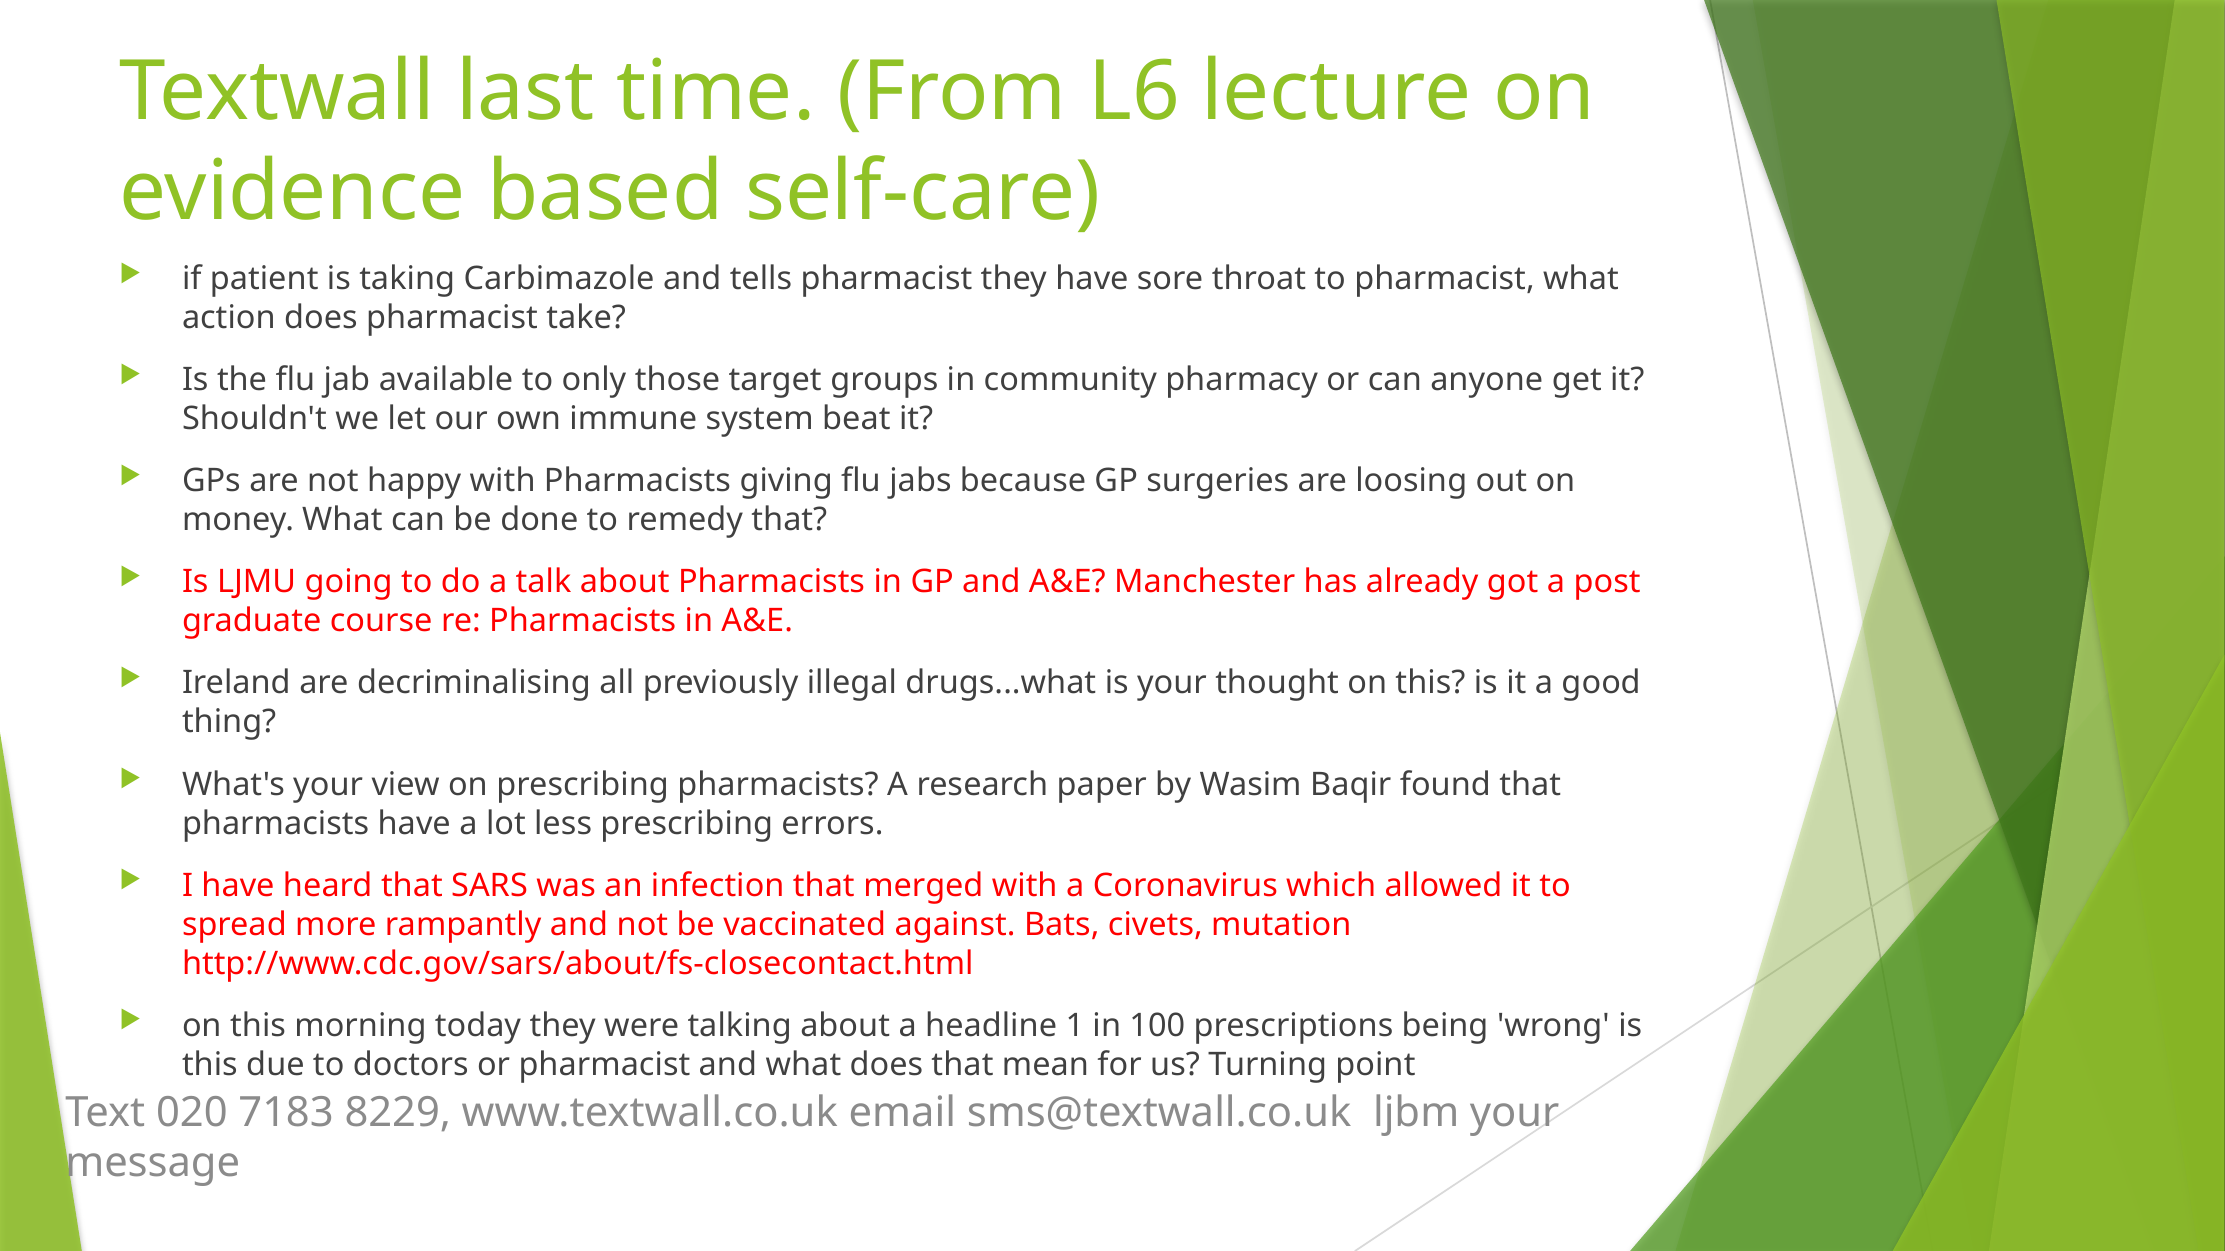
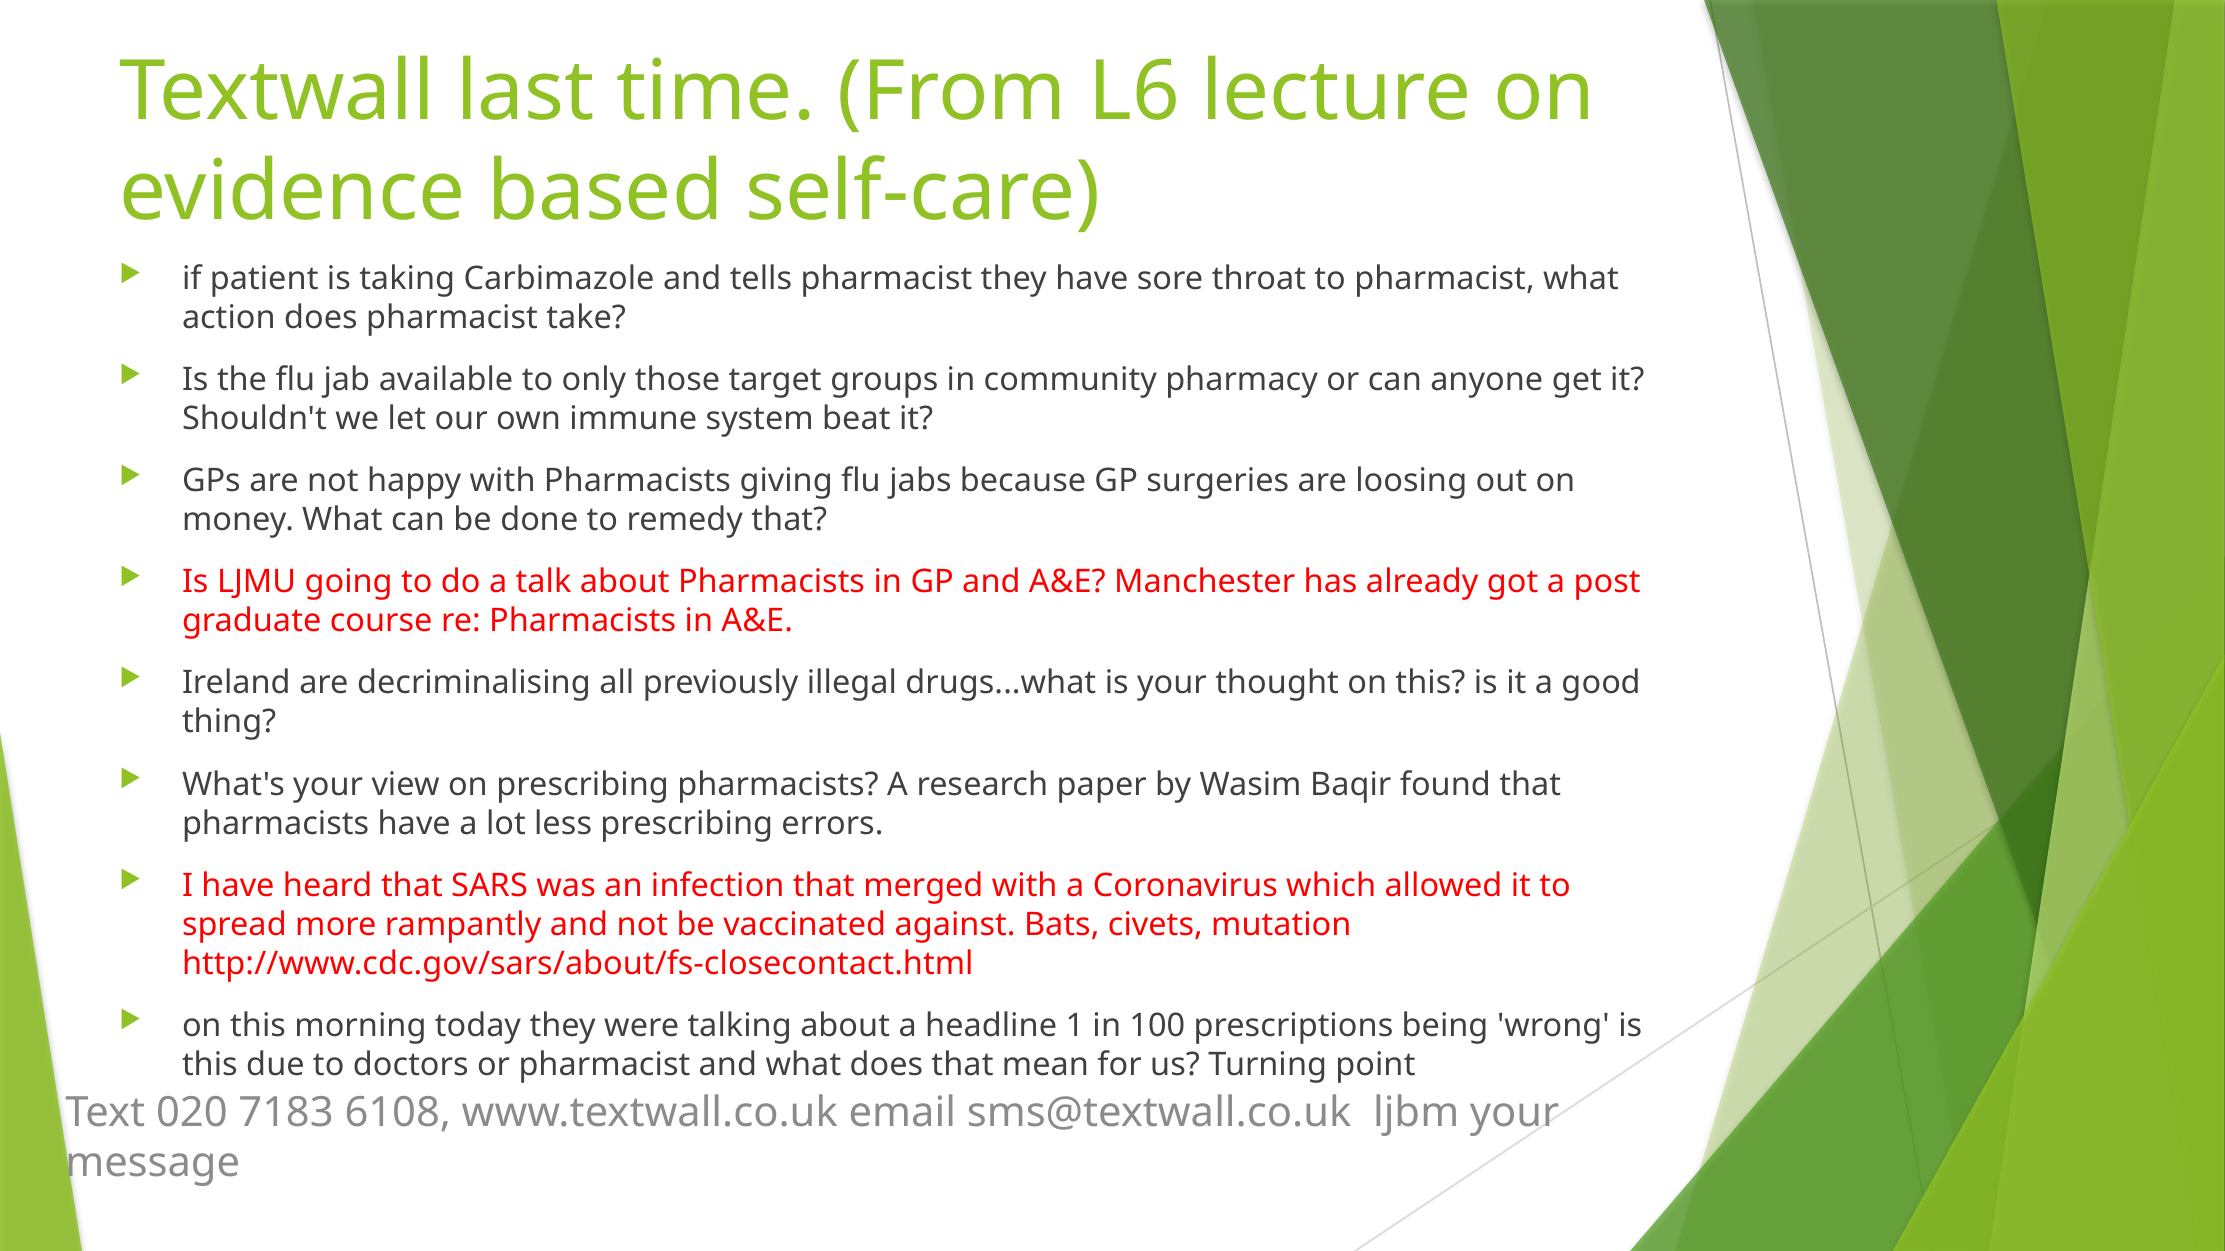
8229: 8229 -> 6108
